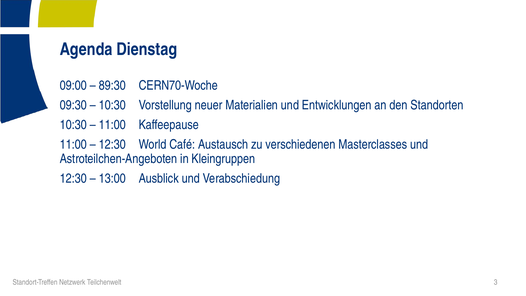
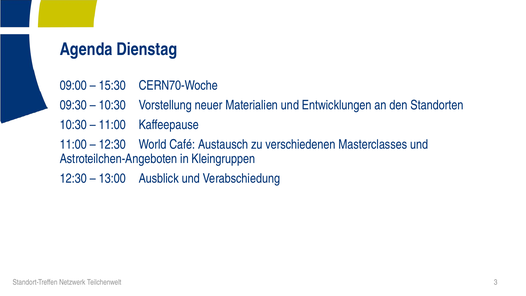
89:30: 89:30 -> 15:30
